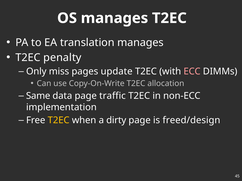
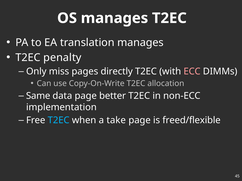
update: update -> directly
traffic: traffic -> better
T2EC at (59, 121) colour: yellow -> light blue
dirty: dirty -> take
freed/design: freed/design -> freed/flexible
